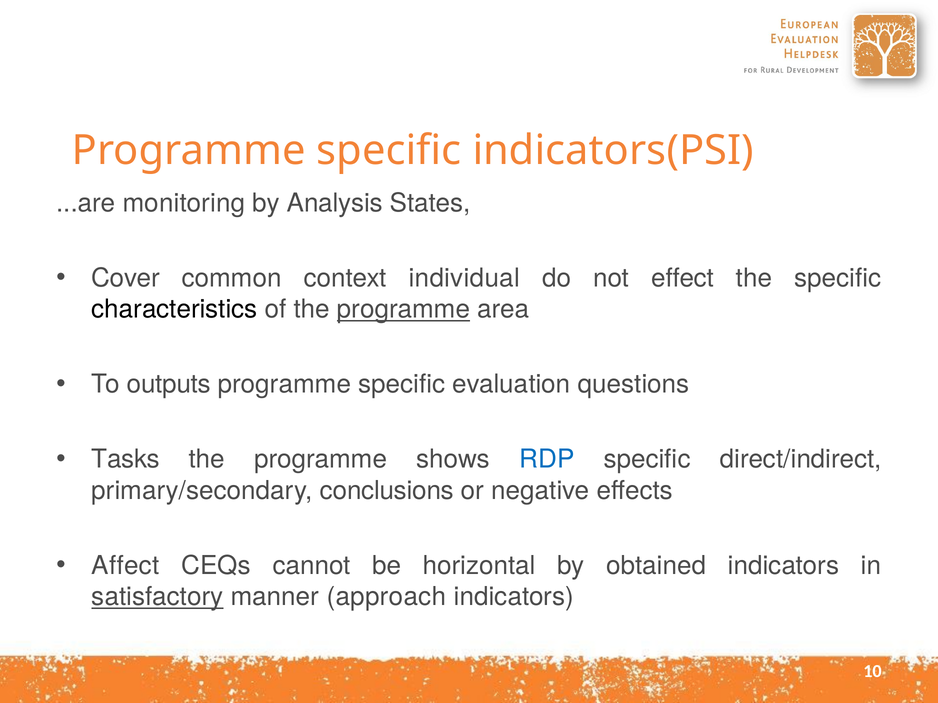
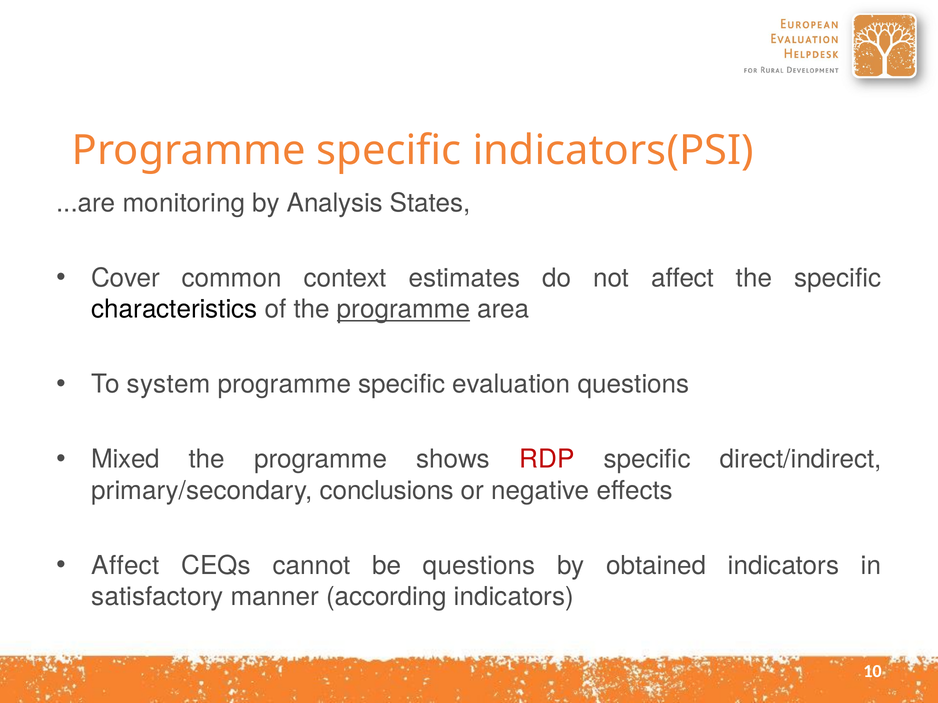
individual: individual -> estimates
not effect: effect -> affect
outputs: outputs -> system
Tasks: Tasks -> Mixed
RDP colour: blue -> red
be horizontal: horizontal -> questions
satisfactory underline: present -> none
approach: approach -> according
